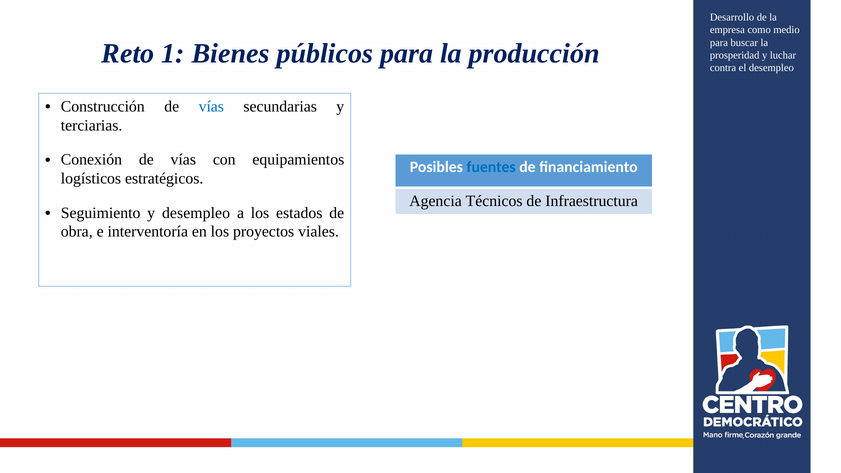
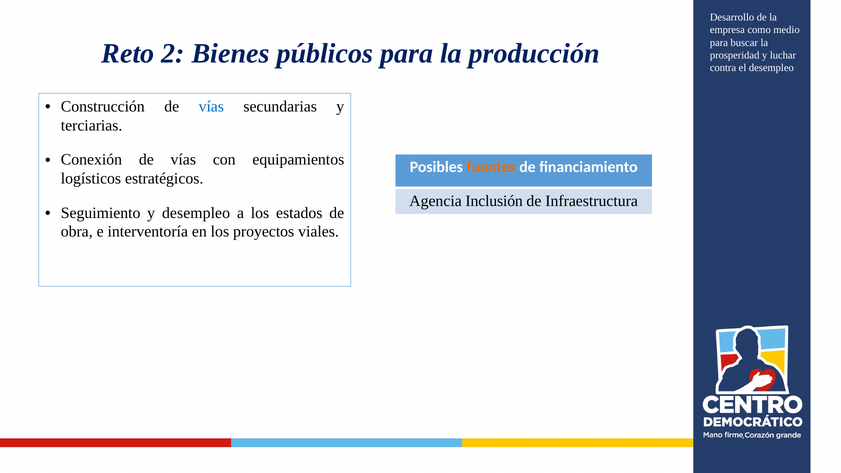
1: 1 -> 2
fuentes colour: blue -> orange
Técnicos: Técnicos -> Inclusión
